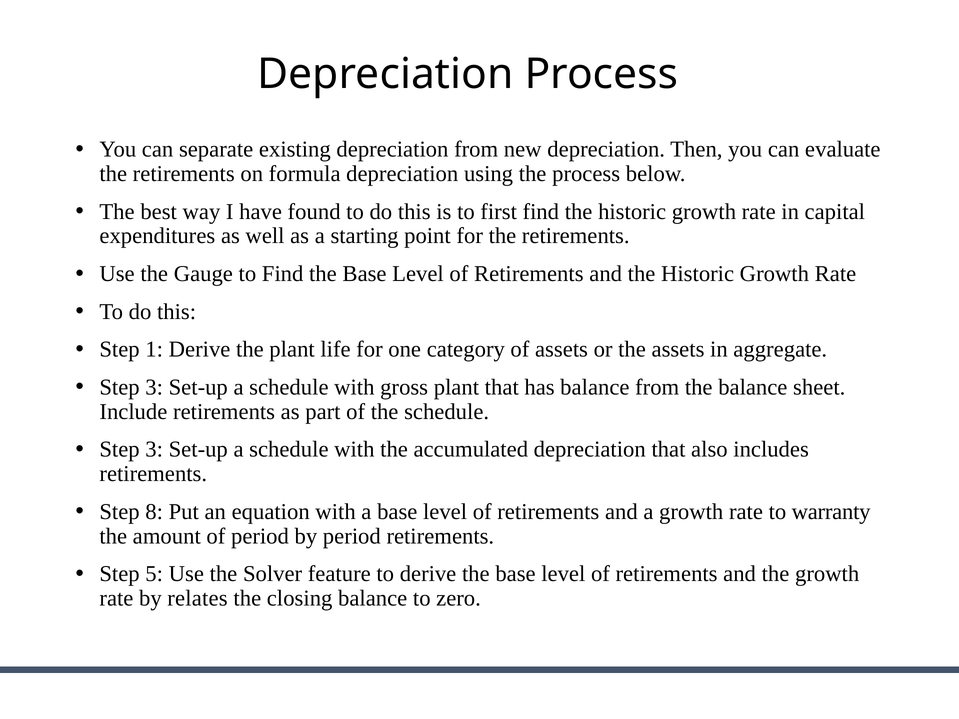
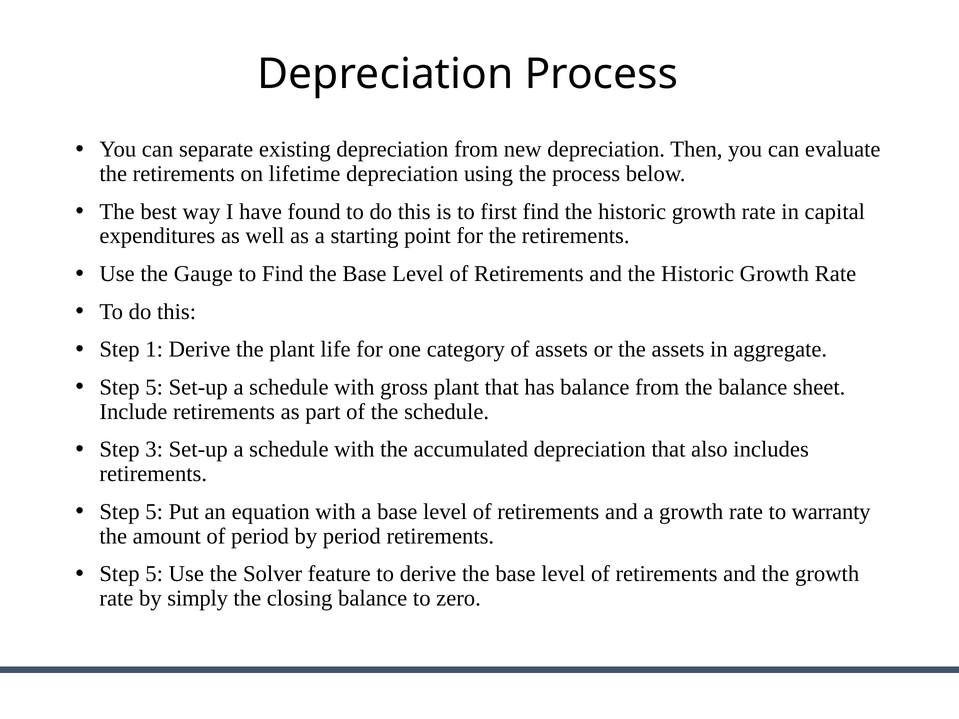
formula: formula -> lifetime
3 at (154, 387): 3 -> 5
8 at (154, 512): 8 -> 5
relates: relates -> simply
